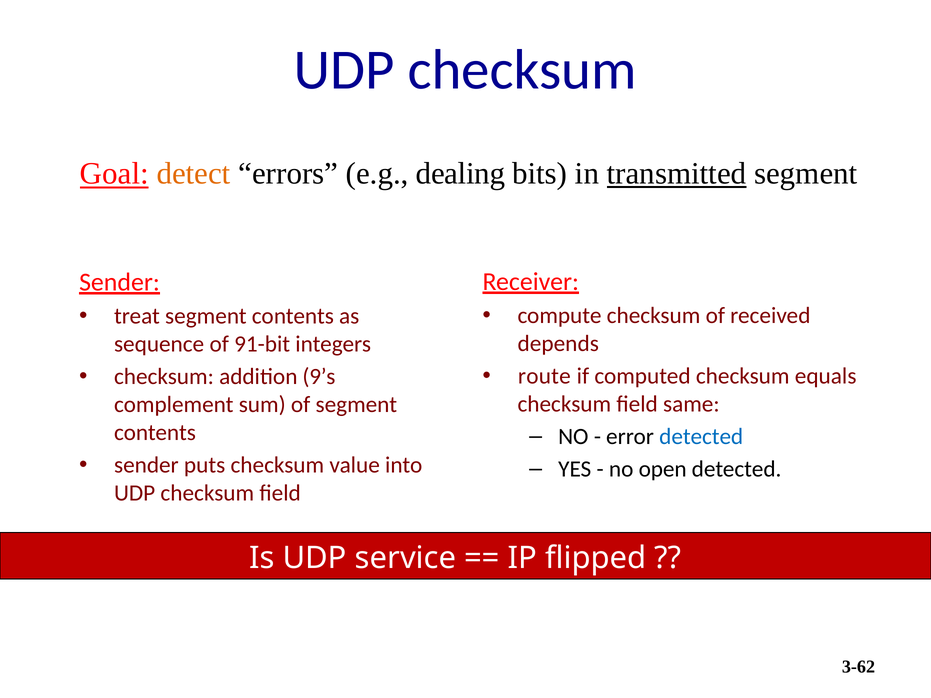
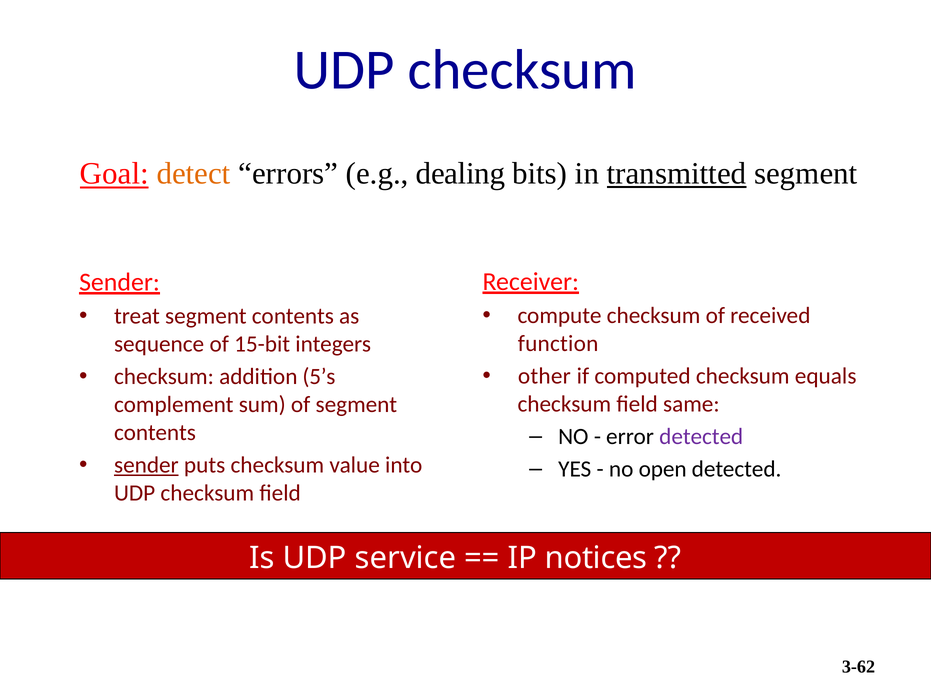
depends: depends -> function
91-bit: 91-bit -> 15-bit
route: route -> other
9’s: 9’s -> 5’s
detected at (701, 437) colour: blue -> purple
sender at (146, 465) underline: none -> present
flipped: flipped -> notices
